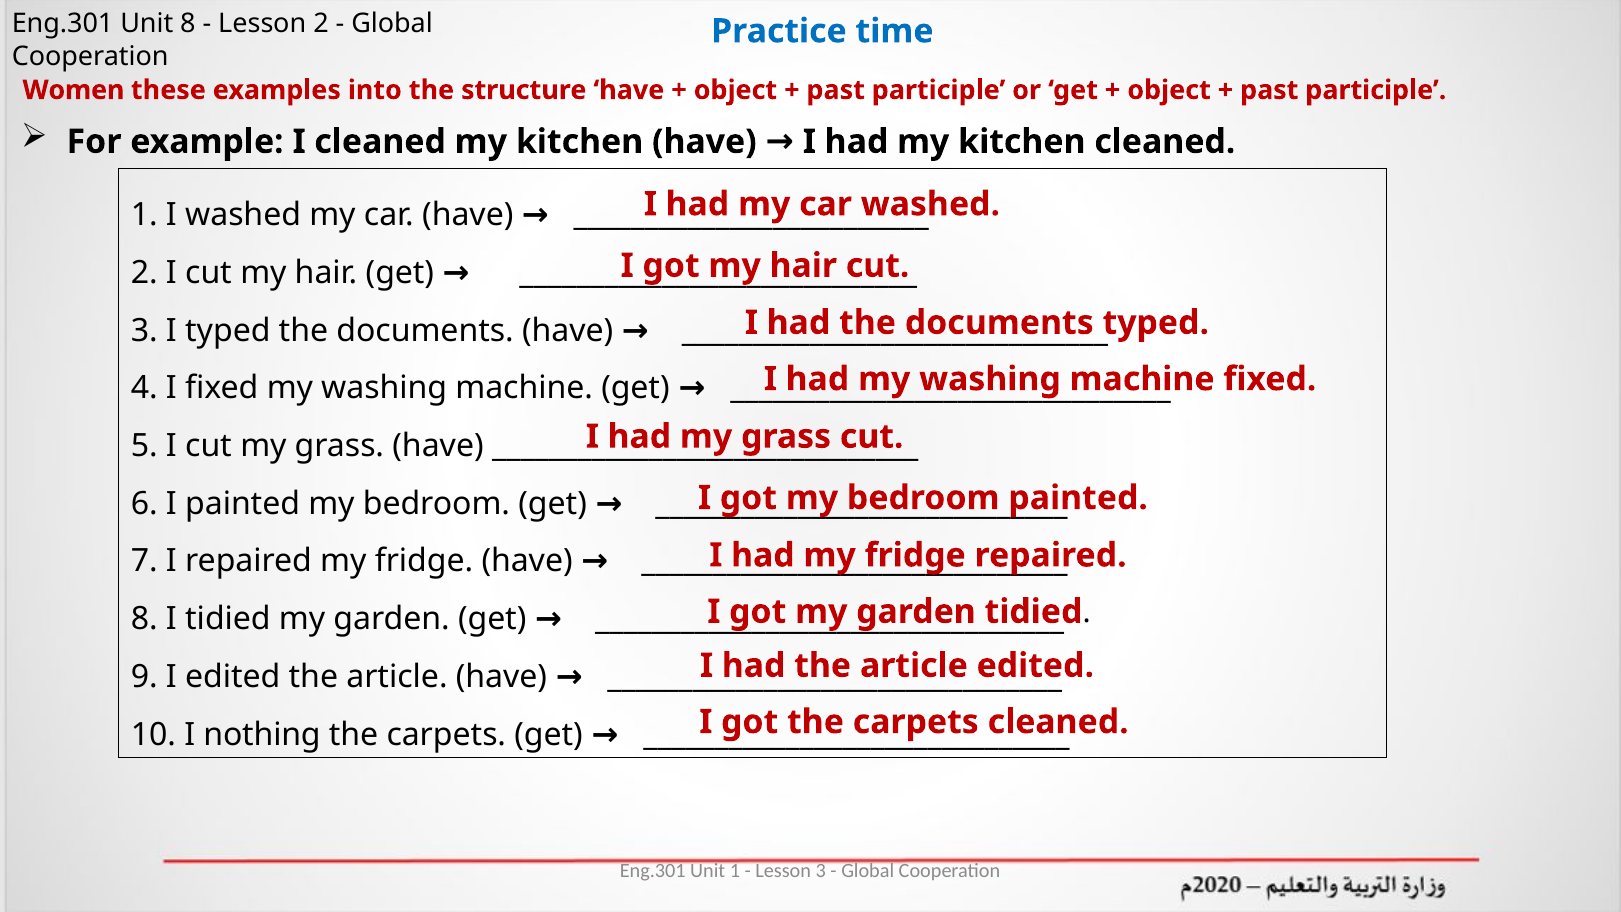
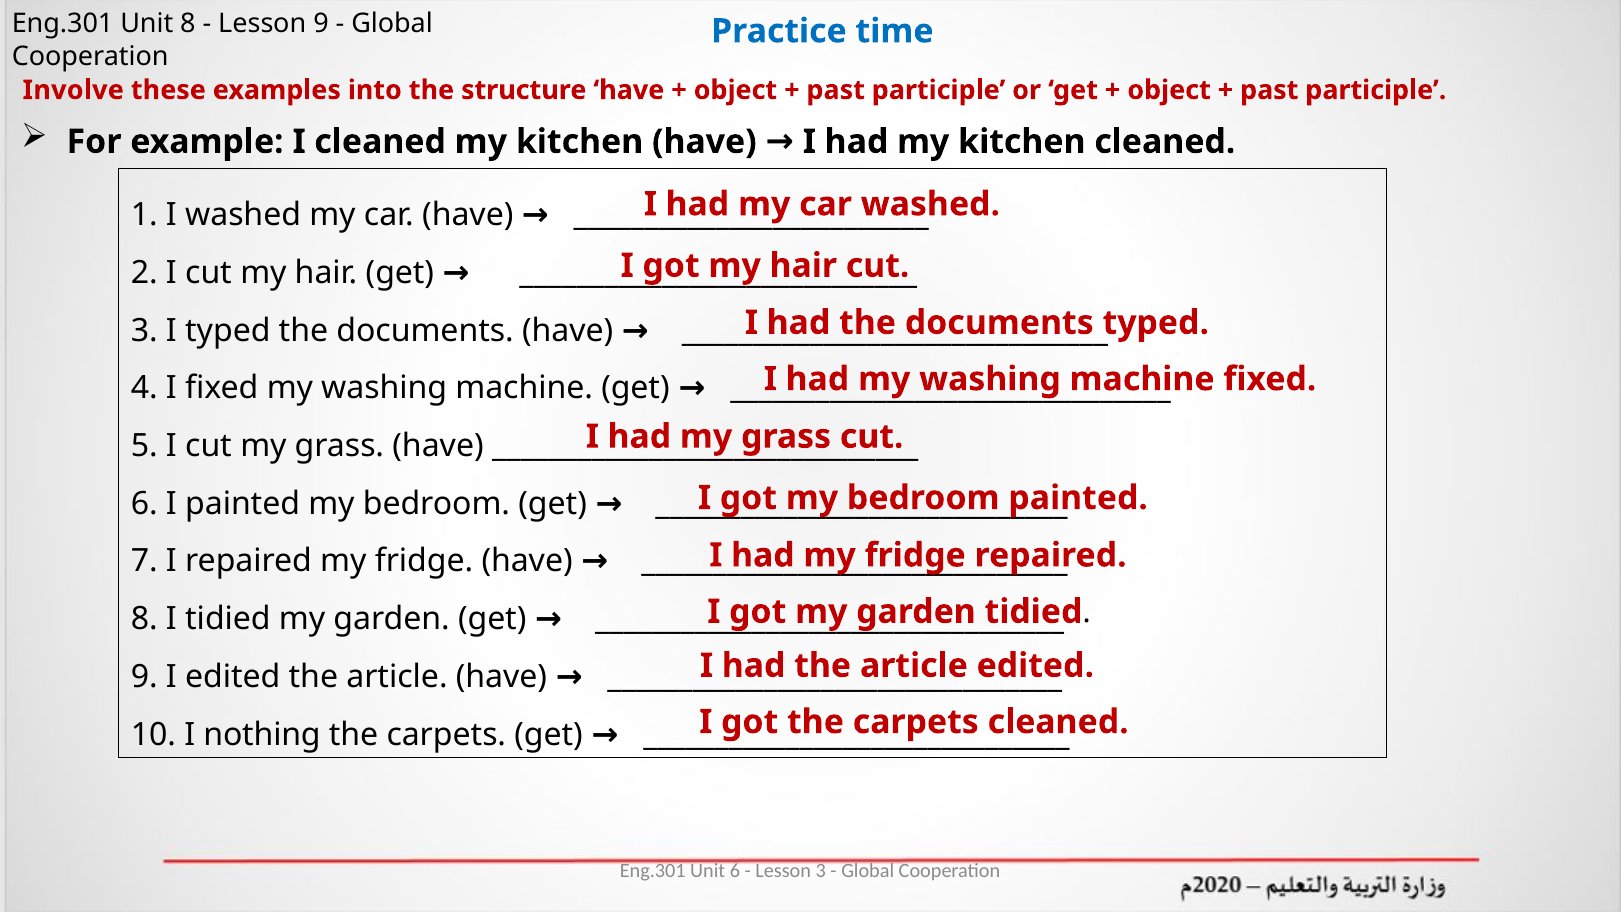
Lesson 2: 2 -> 9
Women: Women -> Involve
Unit 1: 1 -> 6
